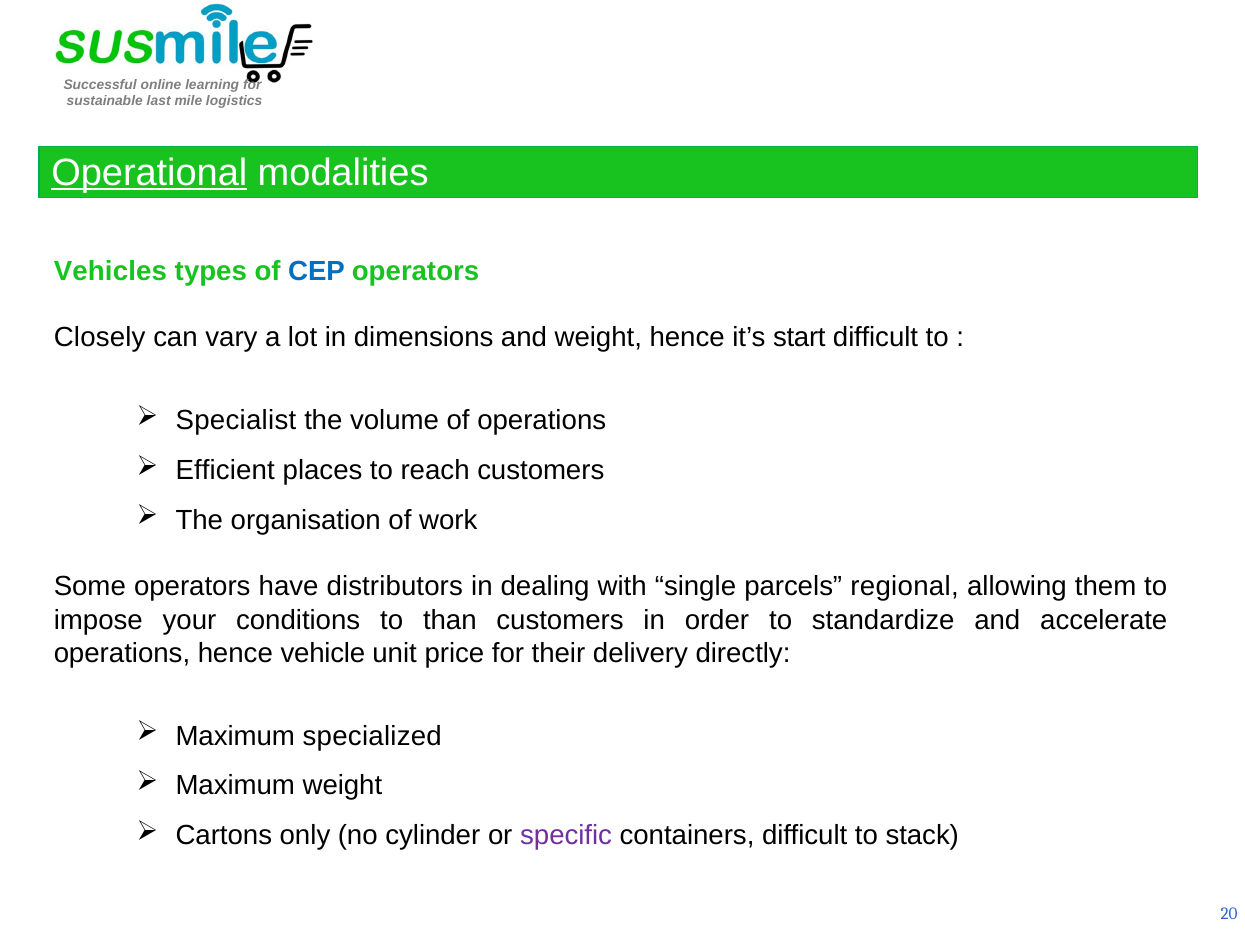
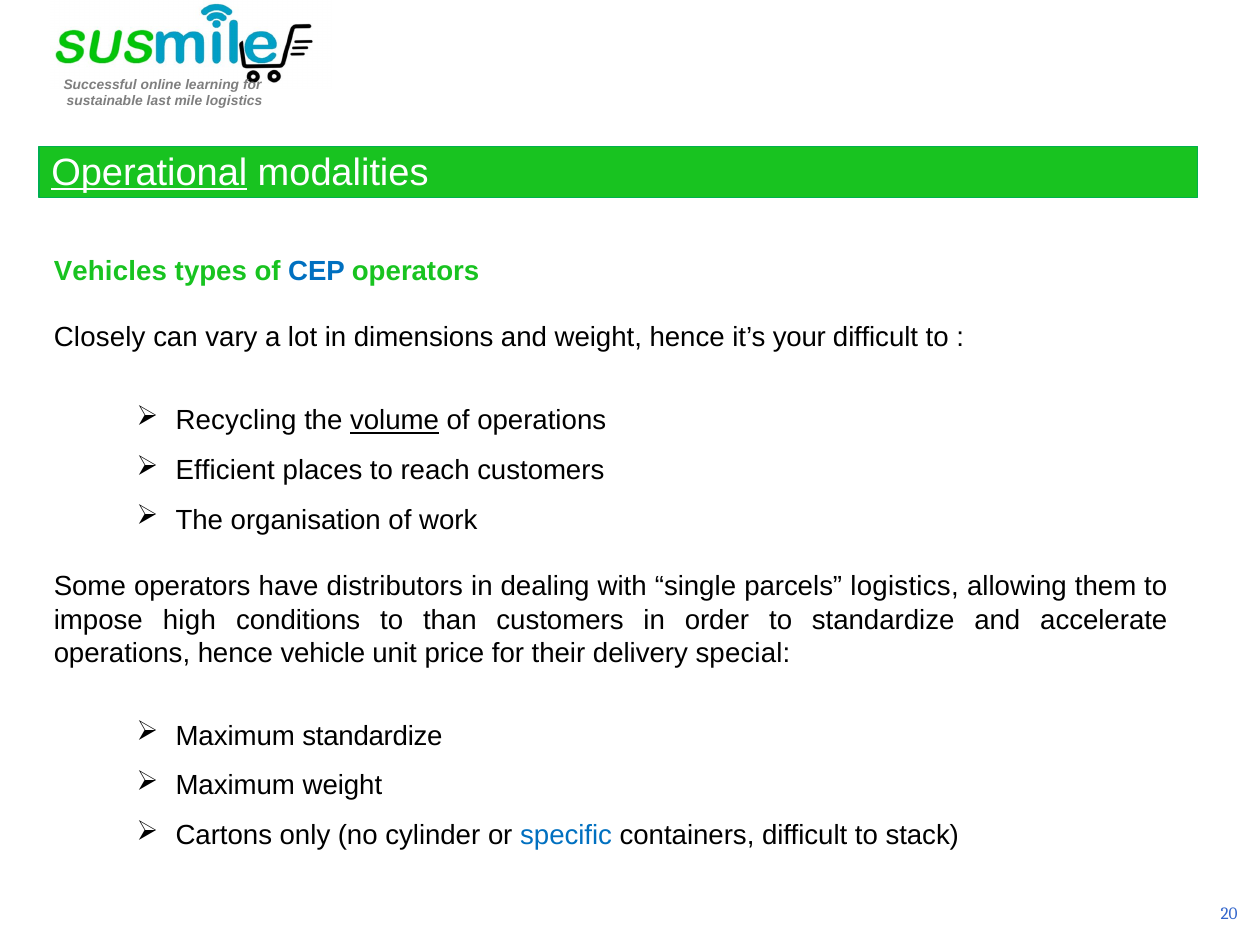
start: start -> your
Specialist: Specialist -> Recycling
volume underline: none -> present
parcels regional: regional -> logistics
your: your -> high
directly: directly -> special
Maximum specialized: specialized -> standardize
specific colour: purple -> blue
